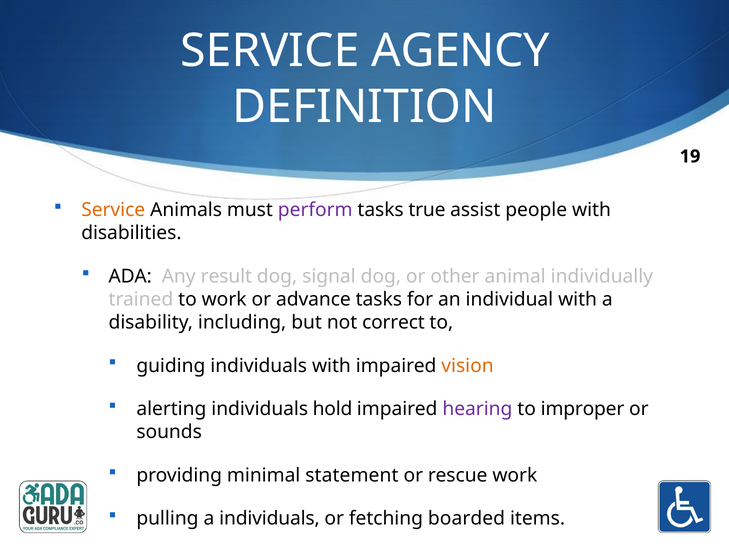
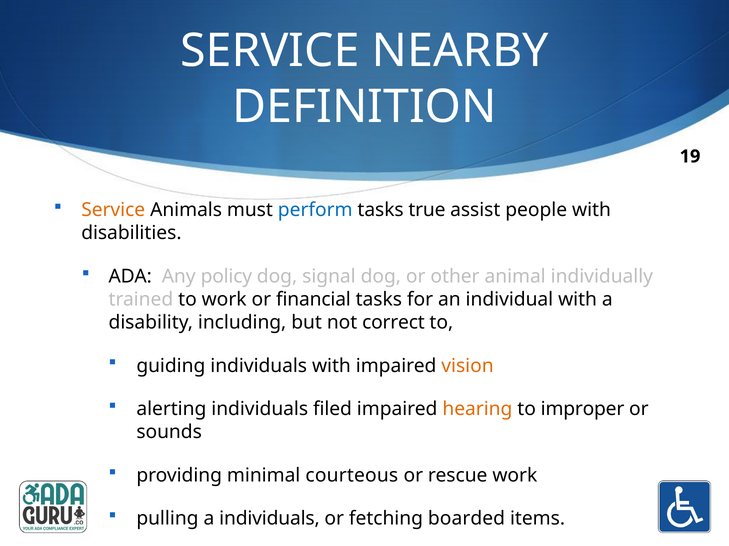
AGENCY: AGENCY -> NEARBY
perform colour: purple -> blue
result: result -> policy
advance: advance -> financial
hold: hold -> filed
hearing colour: purple -> orange
statement: statement -> courteous
